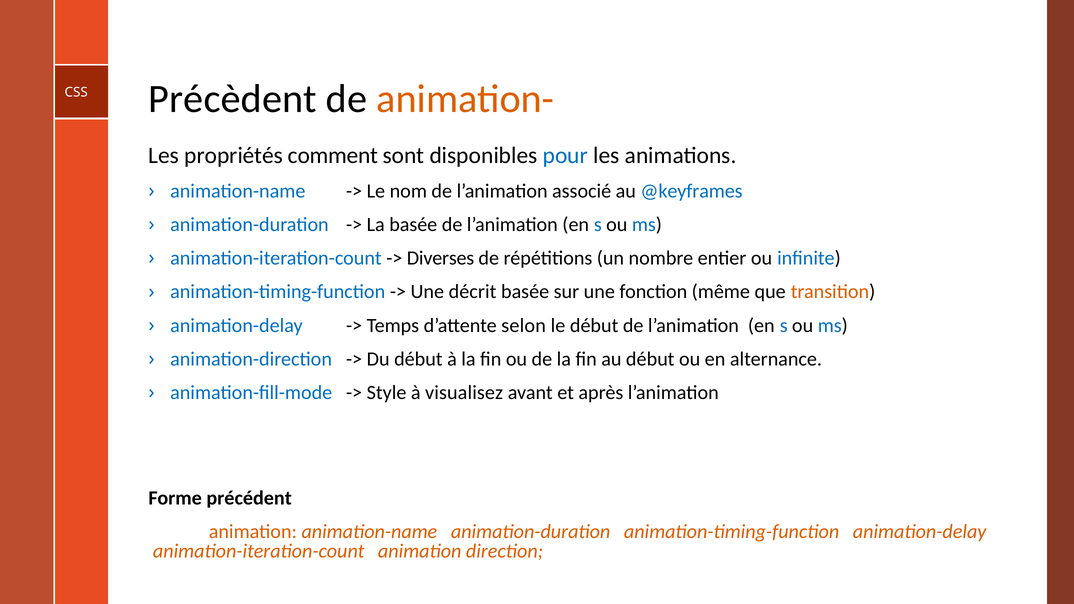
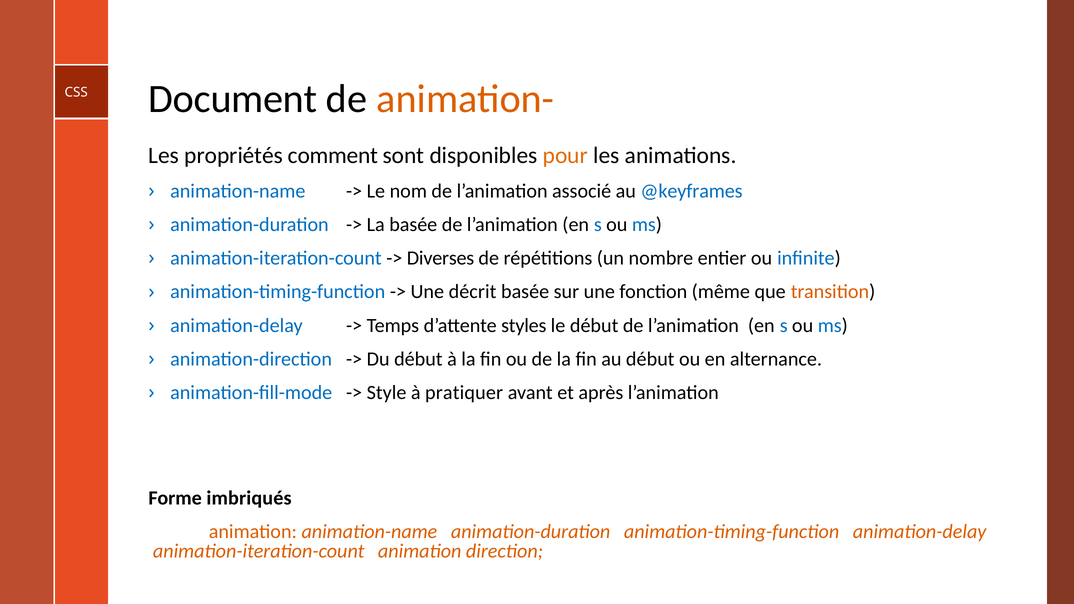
Précèdent: Précèdent -> Document
pour colour: blue -> orange
selon: selon -> styles
visualisez: visualisez -> pratiquer
précédent: précédent -> imbriqués
